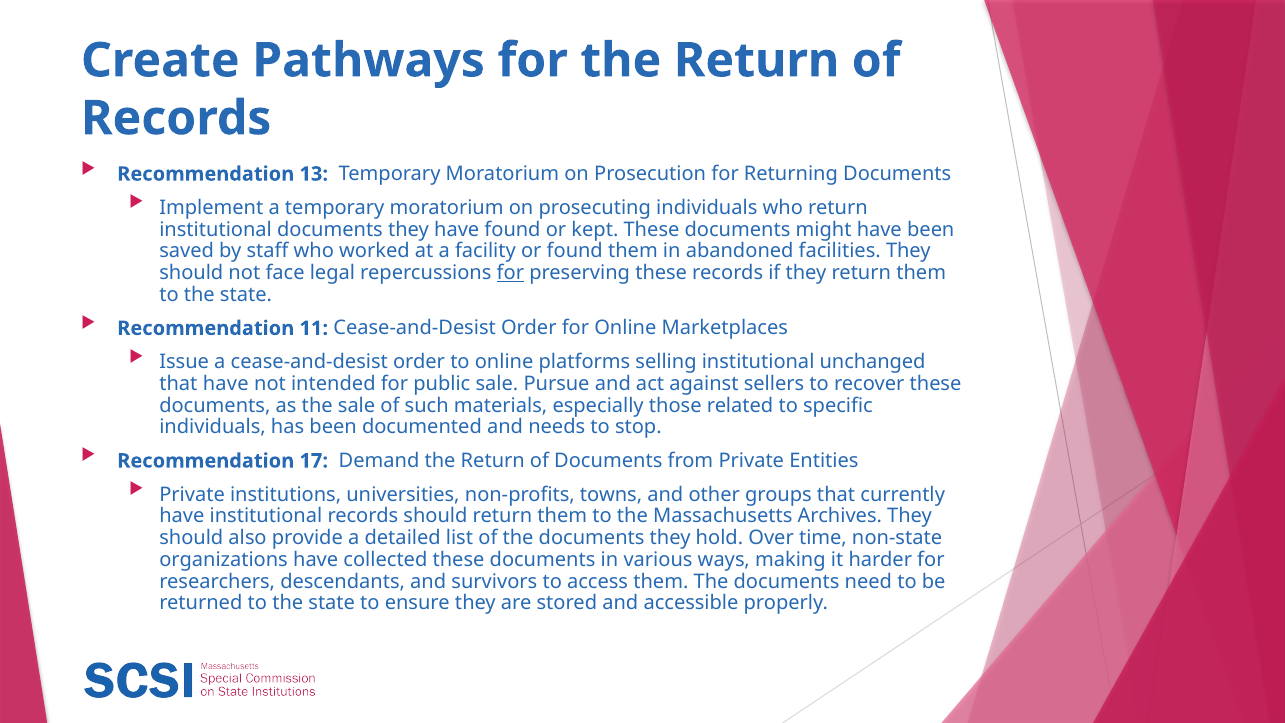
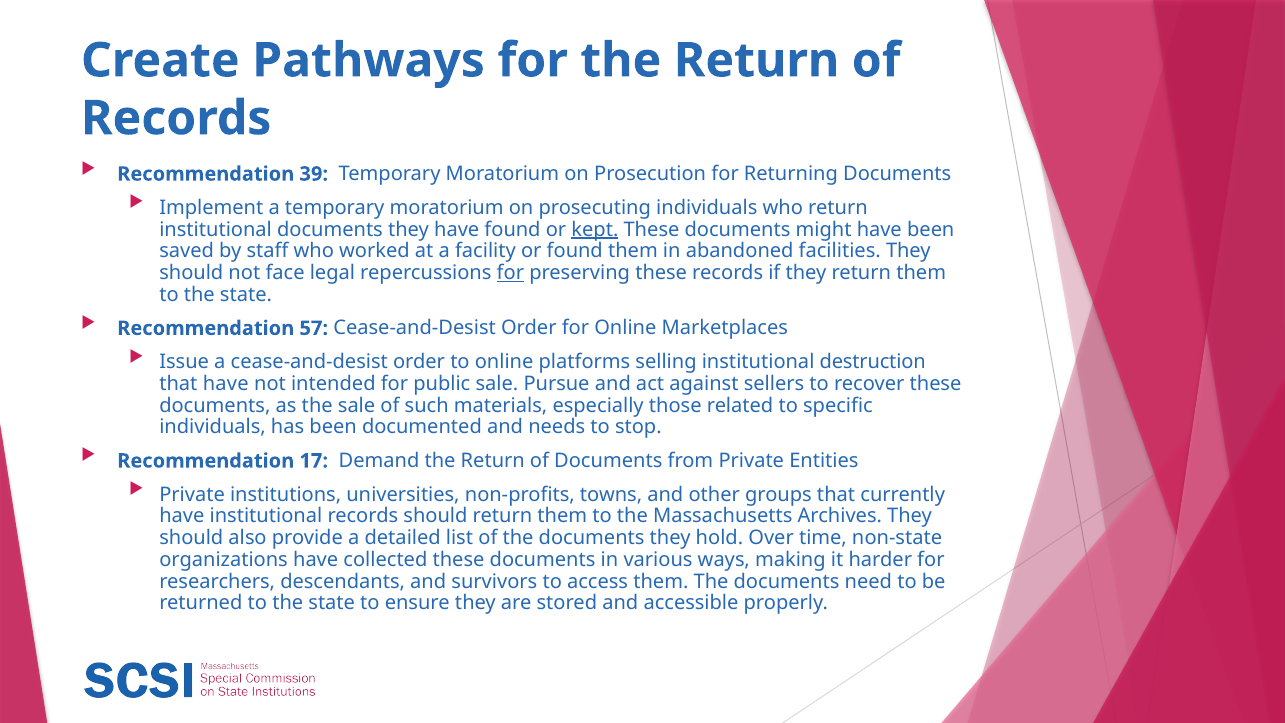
13: 13 -> 39
kept underline: none -> present
11: 11 -> 57
unchanged: unchanged -> destruction
